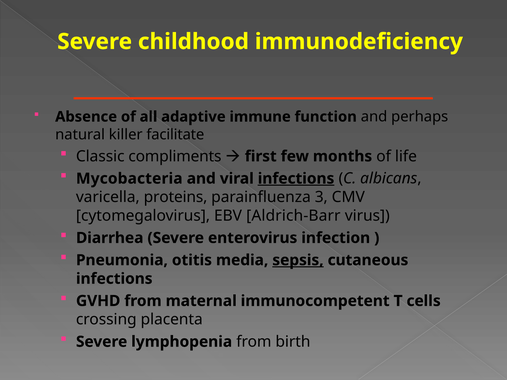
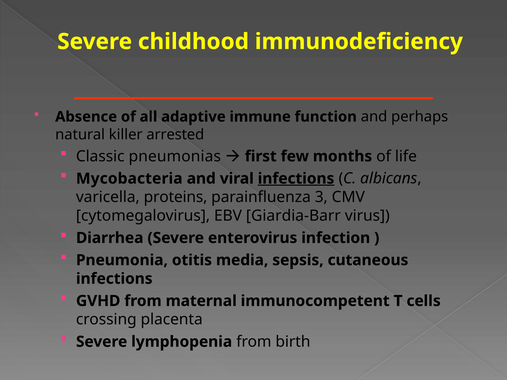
facilitate: facilitate -> arrested
compliments: compliments -> pneumonias
Aldrich-Barr: Aldrich-Barr -> Giardia-Barr
sepsis underline: present -> none
